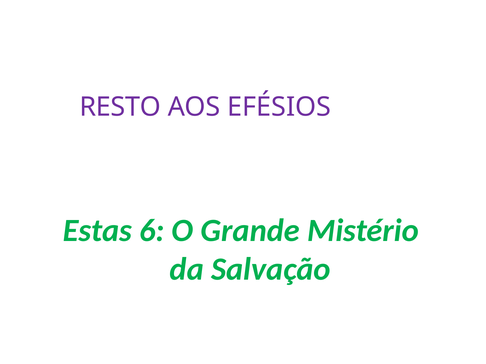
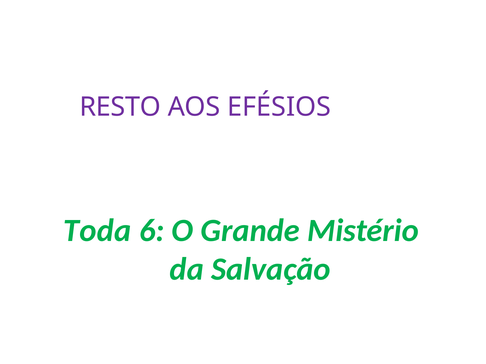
Estas: Estas -> Toda
